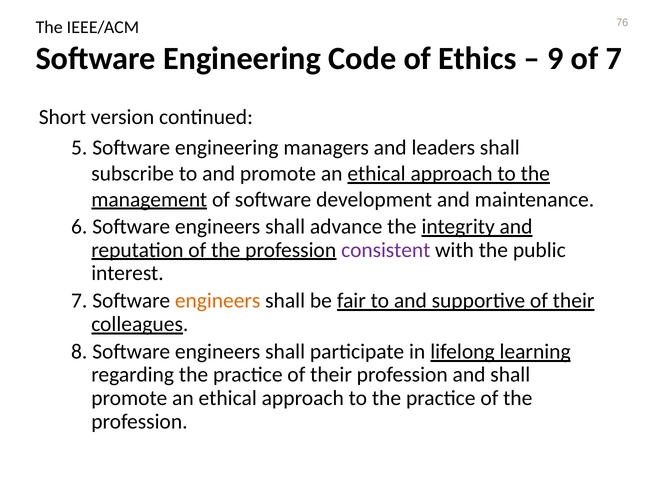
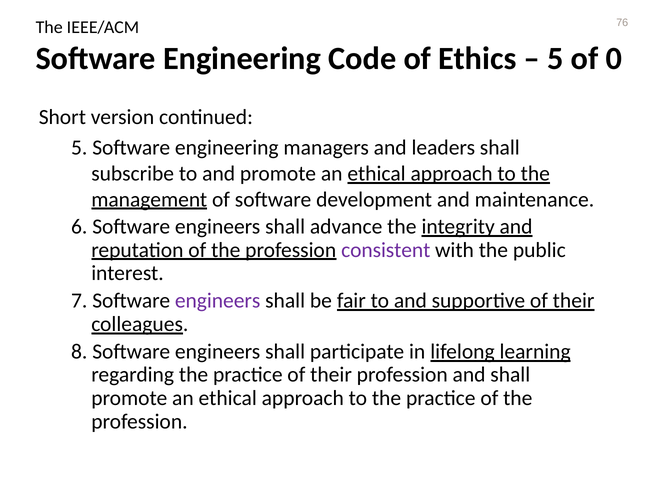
9 at (555, 58): 9 -> 5
of 7: 7 -> 0
engineers at (218, 300) colour: orange -> purple
